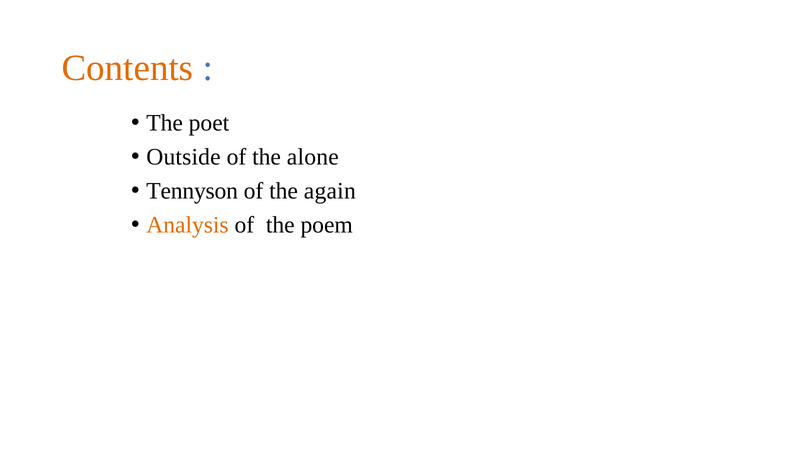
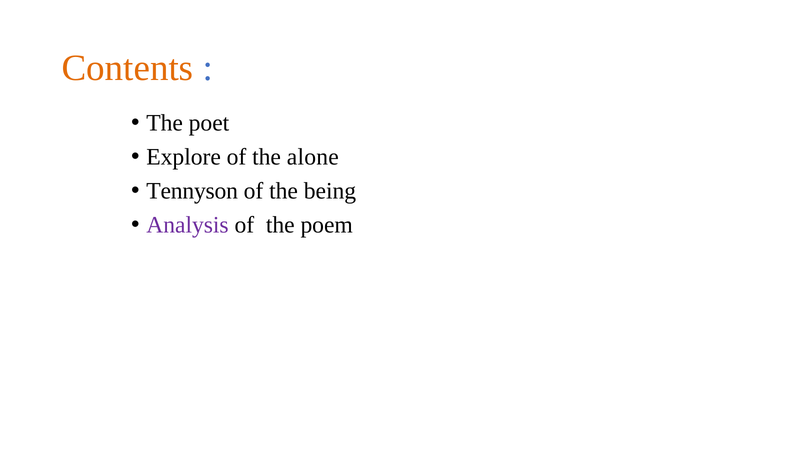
Outside: Outside -> Explore
again: again -> being
Analysis colour: orange -> purple
